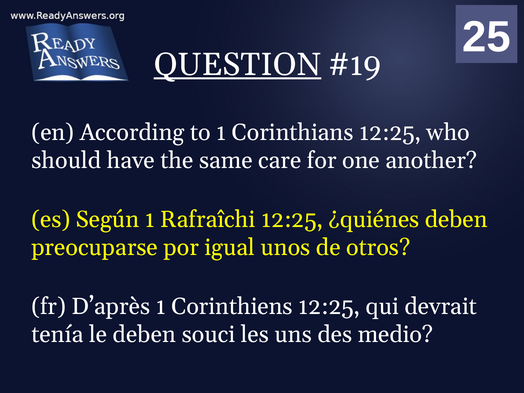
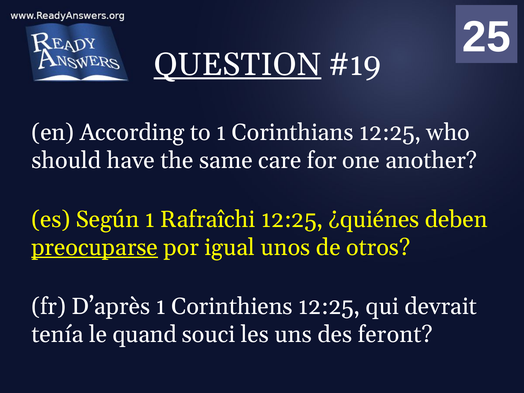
preocuparse underline: none -> present
le deben: deben -> quand
medio: medio -> feront
